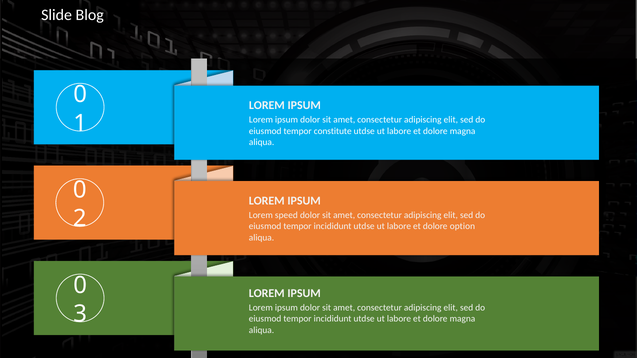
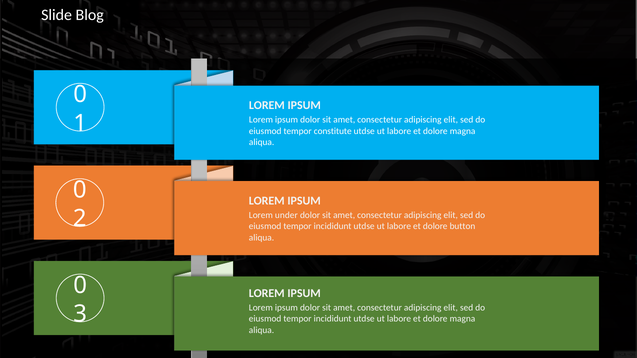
speed: speed -> under
option: option -> button
